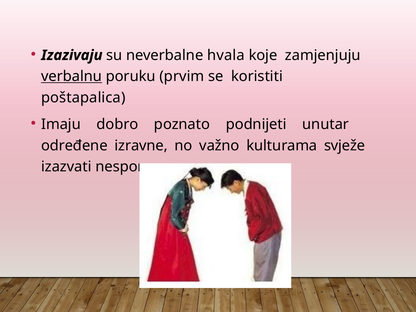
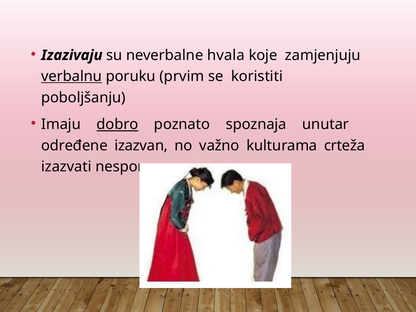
poštapalica: poštapalica -> poboljšanju
dobro underline: none -> present
podnijeti: podnijeti -> spoznaja
izravne: izravne -> izazvan
svježe: svježe -> crteža
